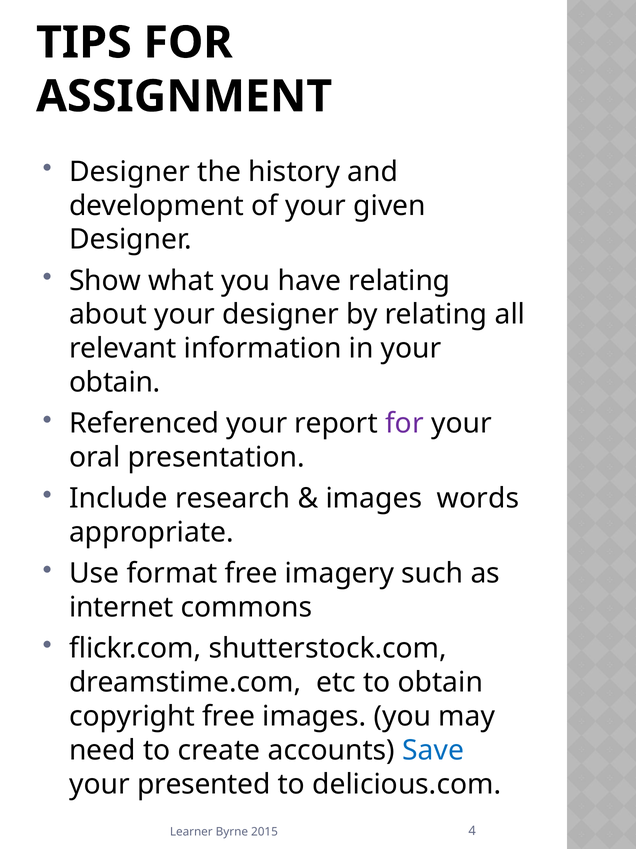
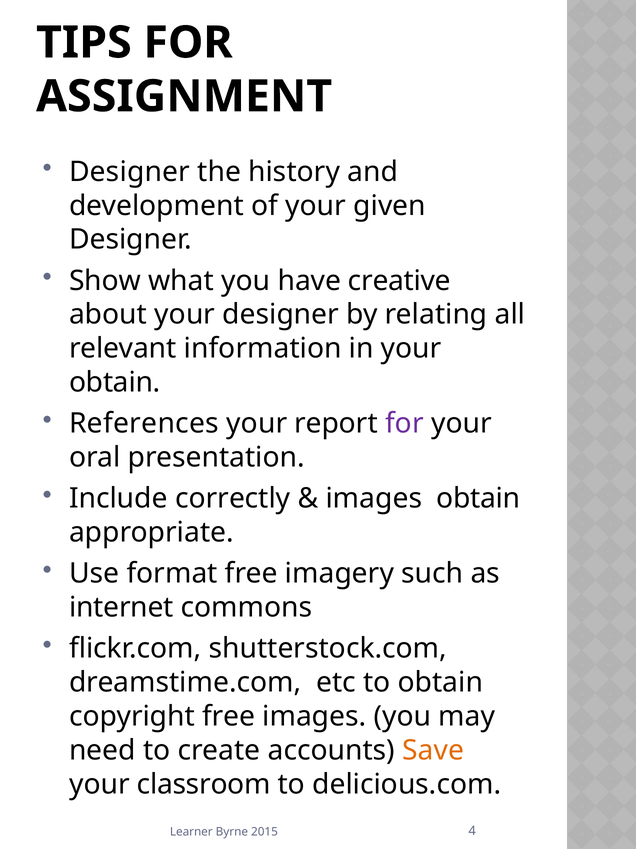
have relating: relating -> creative
Referenced: Referenced -> References
research: research -> correctly
images words: words -> obtain
Save colour: blue -> orange
presented: presented -> classroom
